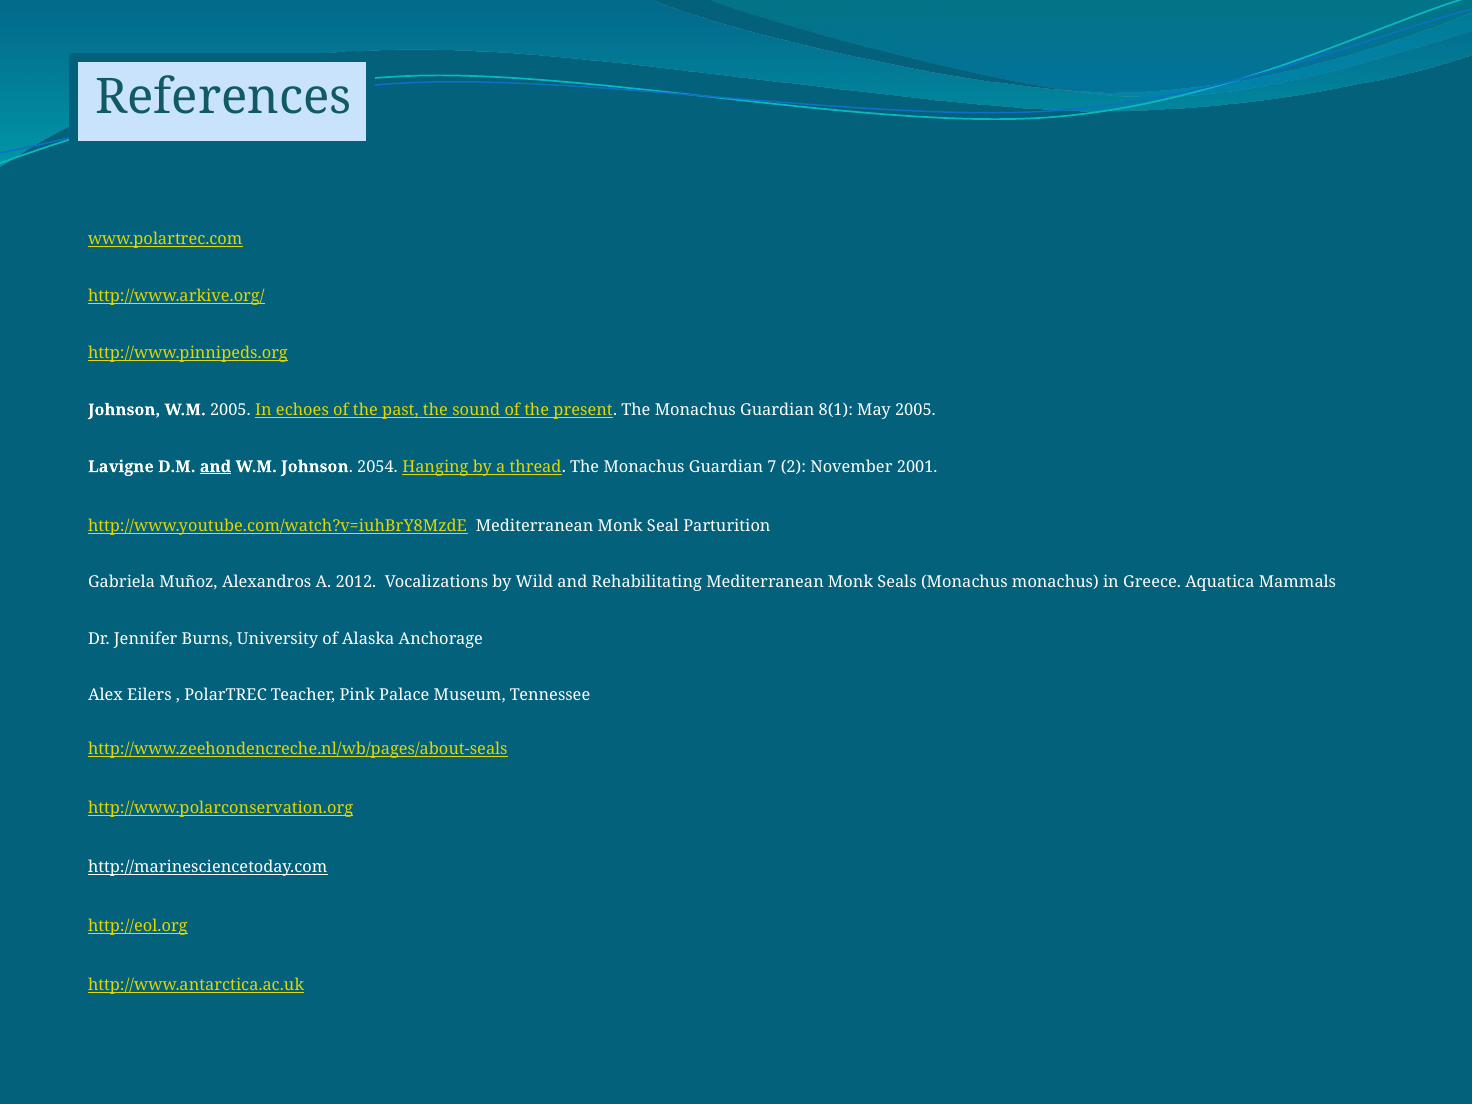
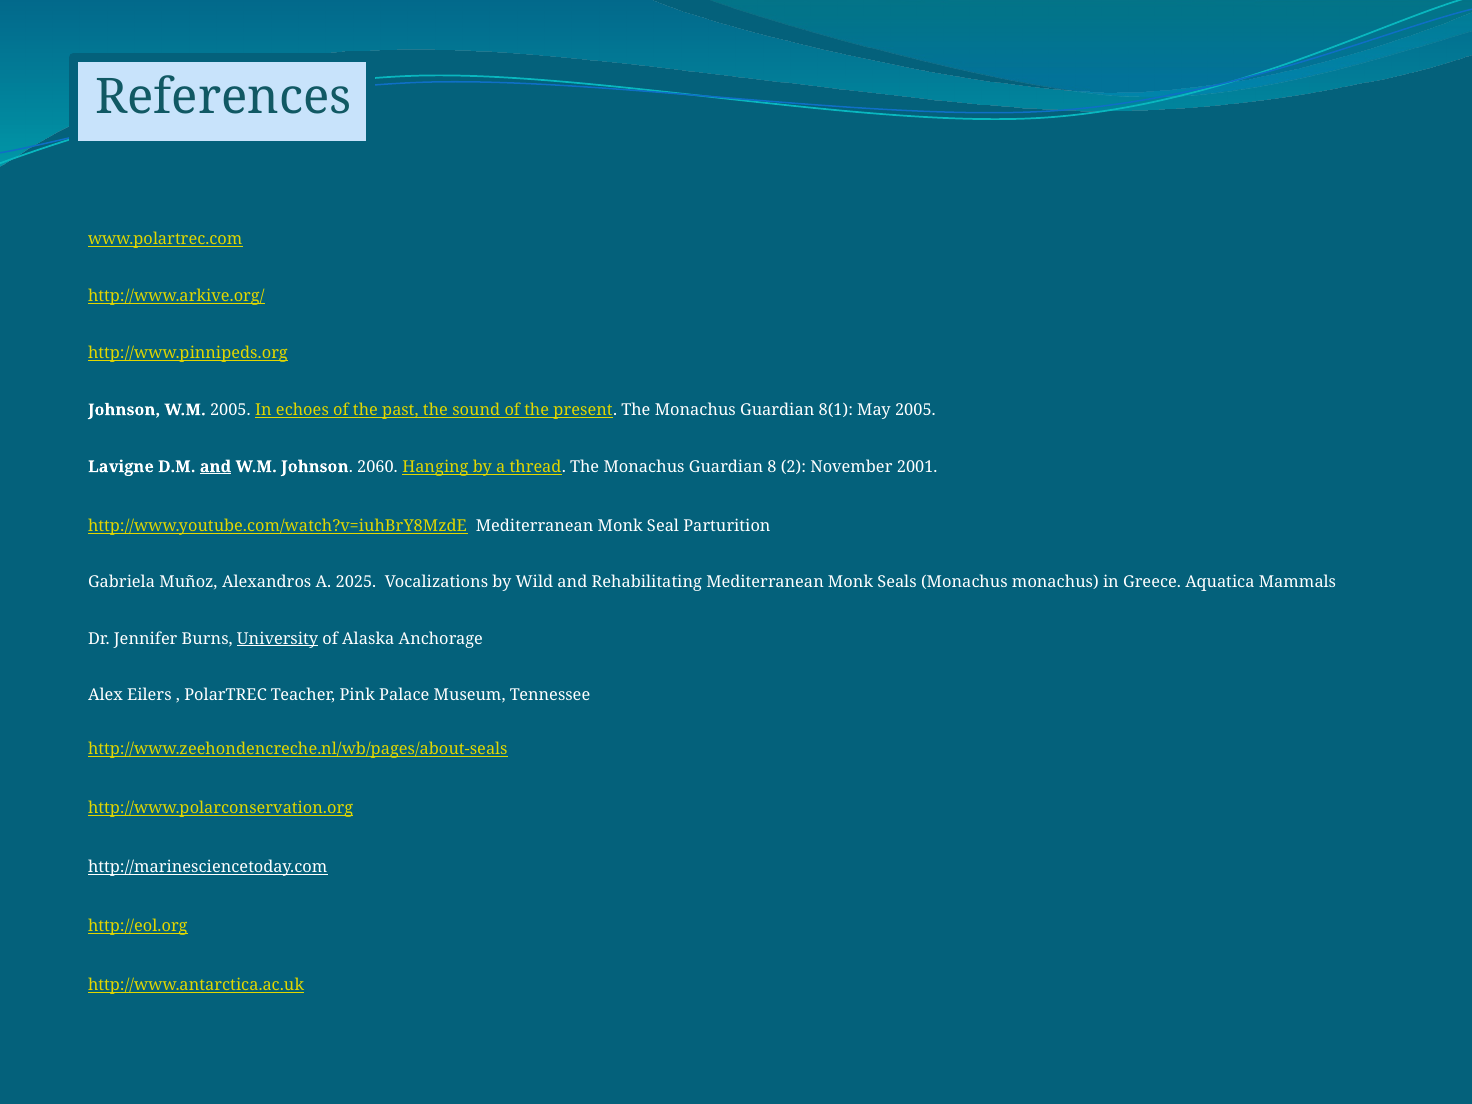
2054: 2054 -> 2060
7: 7 -> 8
2012: 2012 -> 2025
University underline: none -> present
